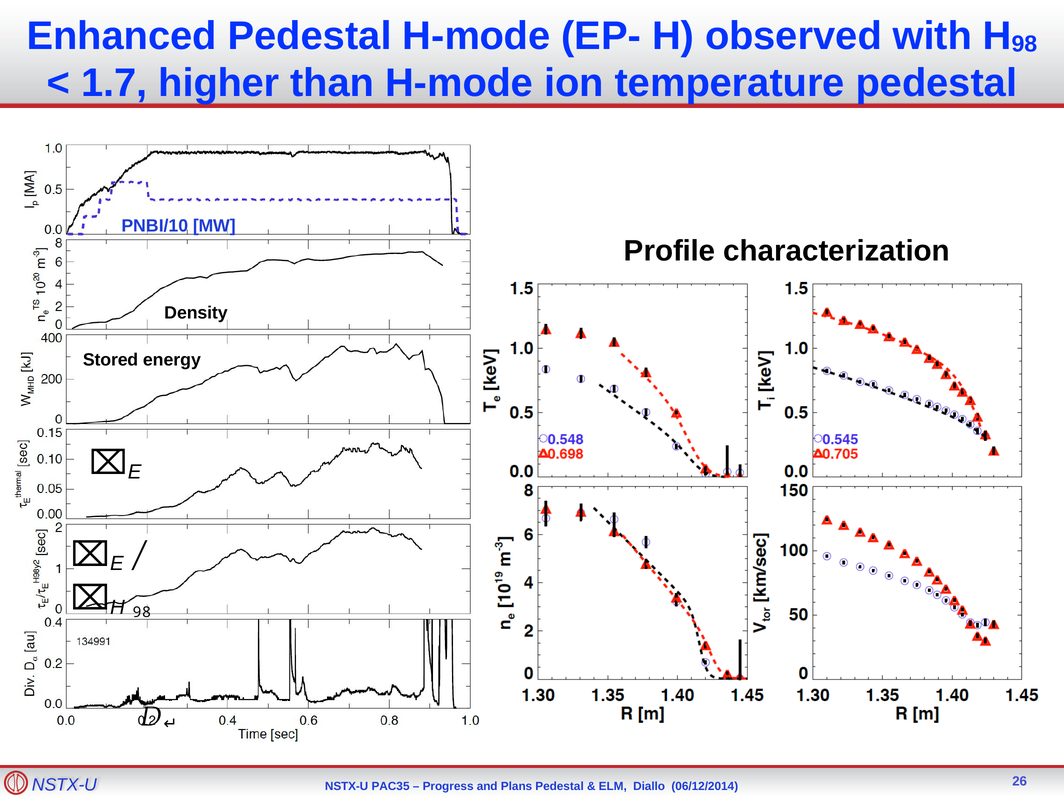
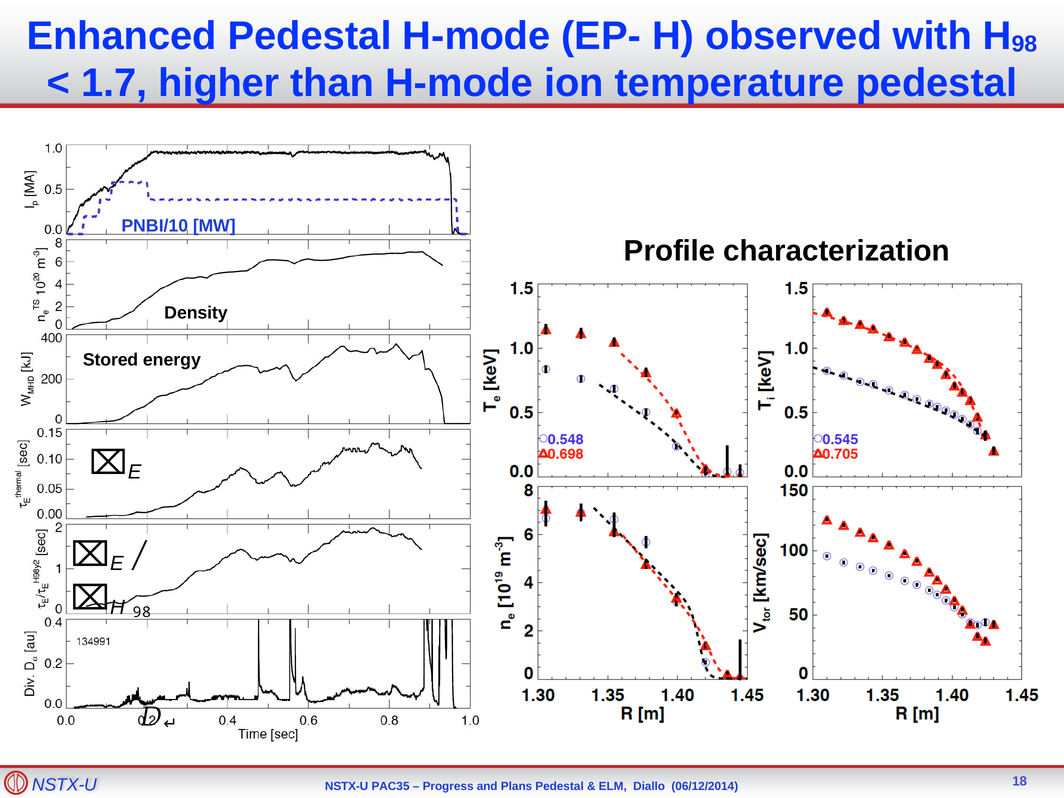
26: 26 -> 18
